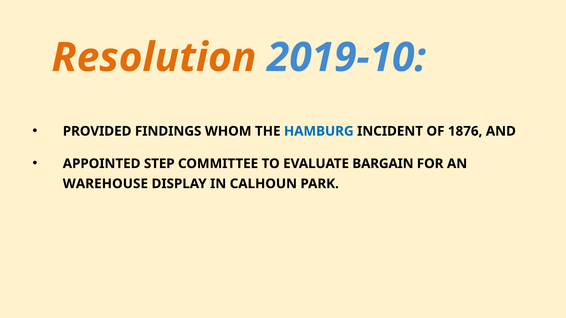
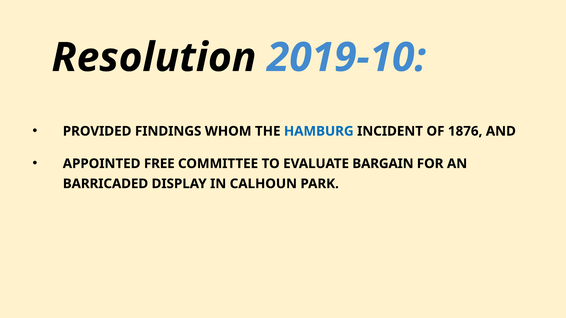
Resolution colour: orange -> black
STEP: STEP -> FREE
WAREHOUSE: WAREHOUSE -> BARRICADED
